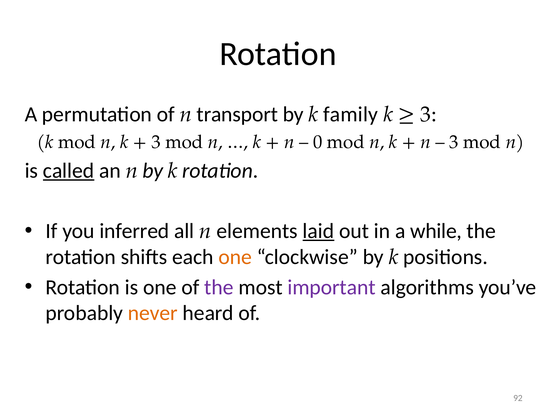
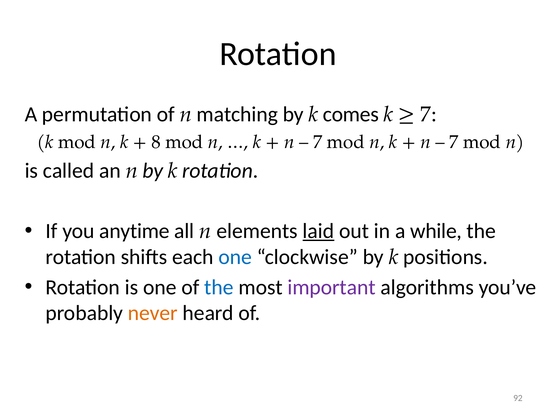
transport: transport -> matching
family: family -> comes
3 at (426, 115): 3 -> 7
3 at (156, 142): 3 -> 8
0 at (318, 142): 0 -> 7
3 at (454, 142): 3 -> 7
called underline: present -> none
inferred: inferred -> anytime
one at (235, 257) colour: orange -> blue
the at (219, 287) colour: purple -> blue
